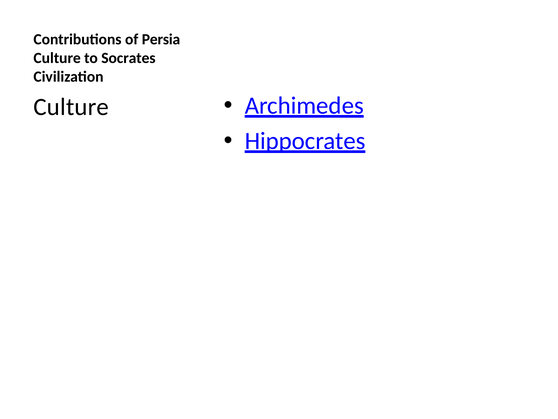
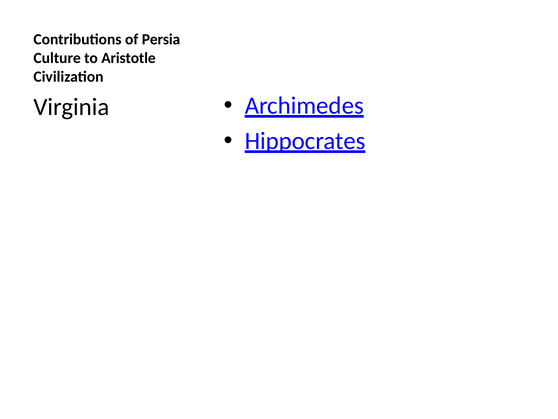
Socrates: Socrates -> Aristotle
Culture at (71, 107): Culture -> Virginia
